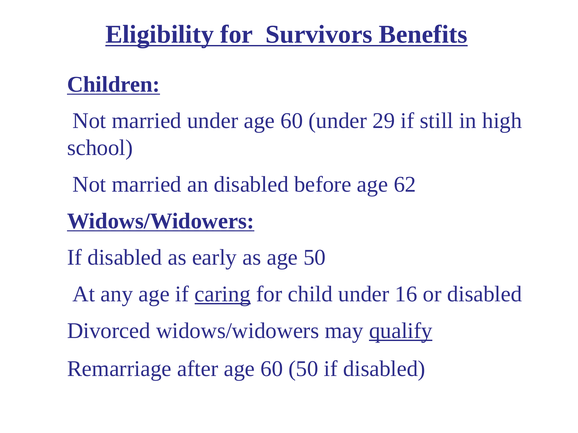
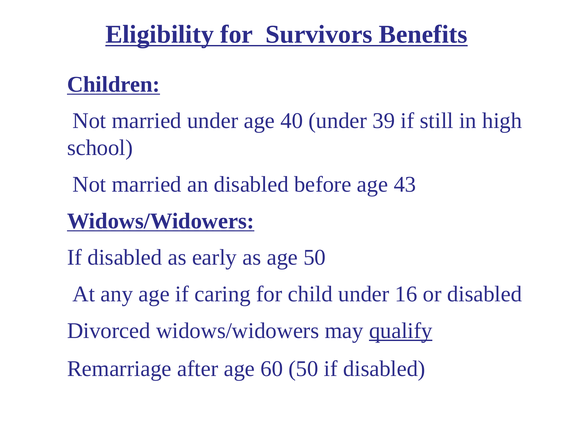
under age 60: 60 -> 40
29: 29 -> 39
62: 62 -> 43
caring underline: present -> none
